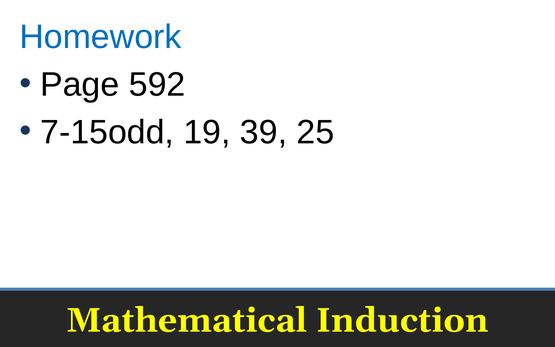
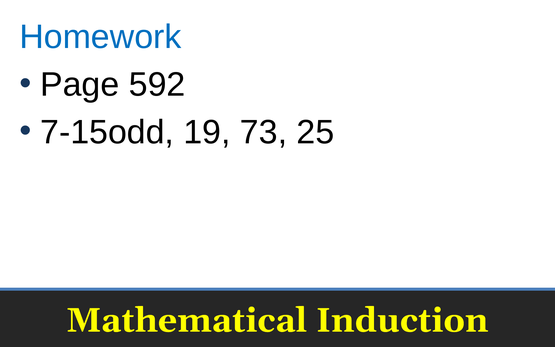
39: 39 -> 73
